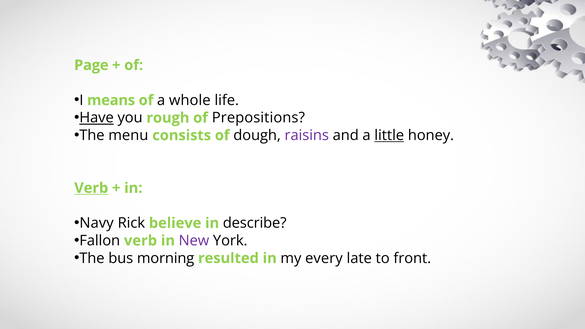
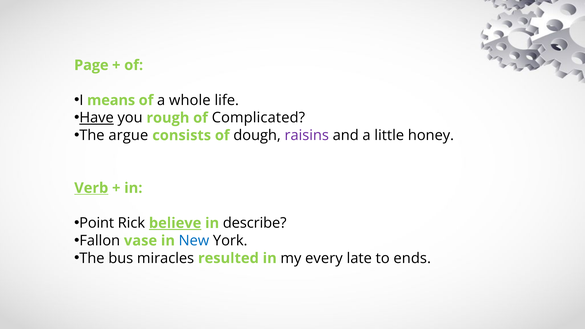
Prepositions: Prepositions -> Complicated
menu: menu -> argue
little underline: present -> none
Navy: Navy -> Point
believe underline: none -> present
Fallon verb: verb -> vase
New colour: purple -> blue
morning: morning -> miracles
front: front -> ends
